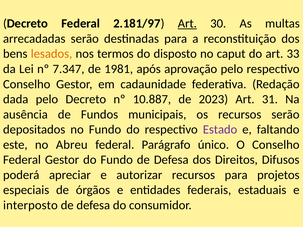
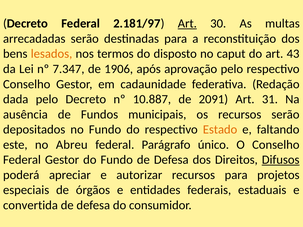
33: 33 -> 43
1981: 1981 -> 1906
2023: 2023 -> 2091
Estado colour: purple -> orange
Difusos underline: none -> present
interposto: interposto -> convertida
